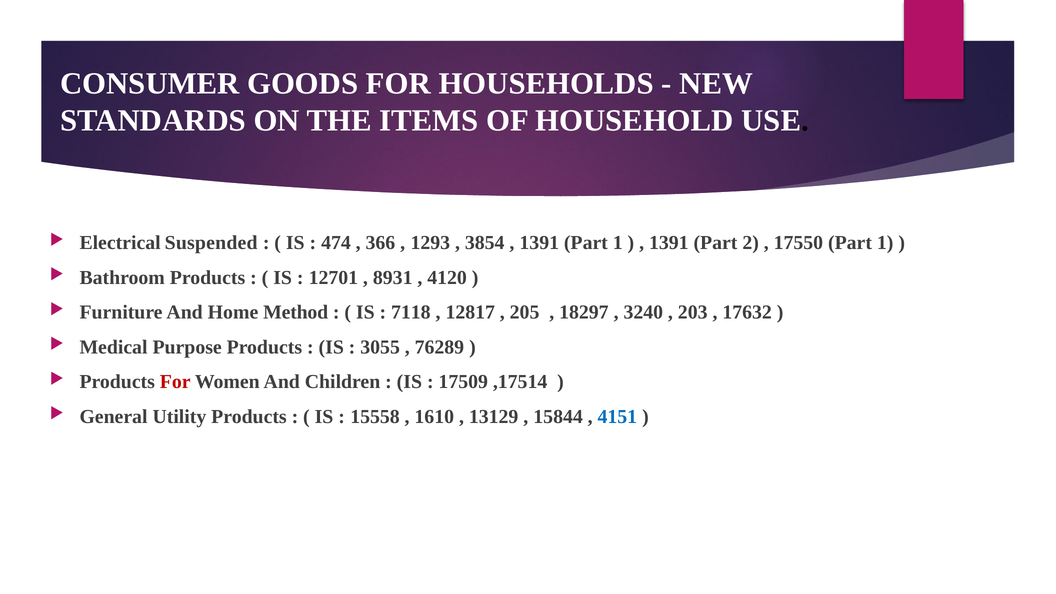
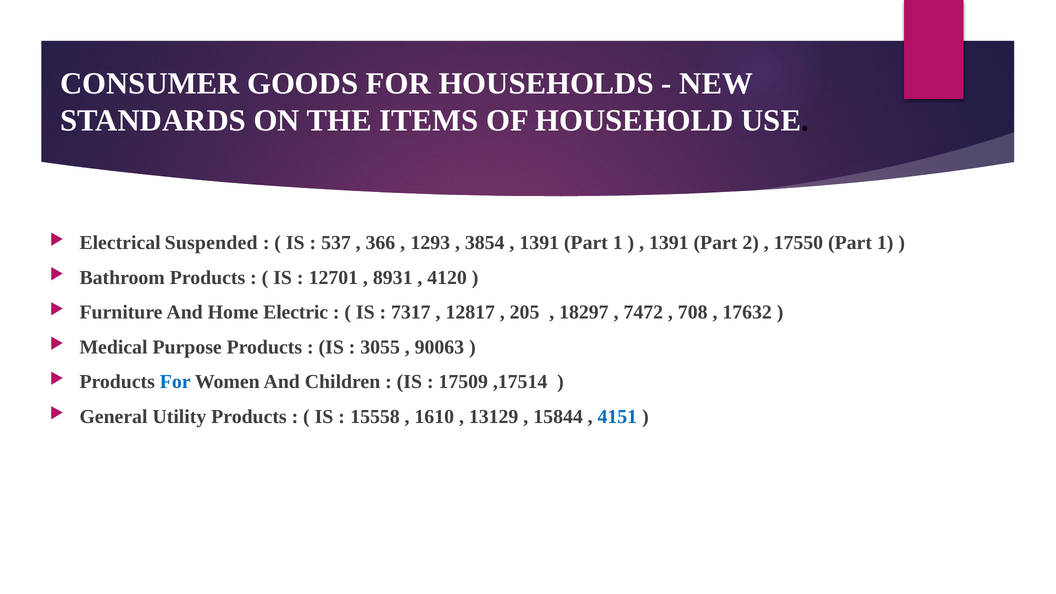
474: 474 -> 537
Method: Method -> Electric
7118: 7118 -> 7317
3240: 3240 -> 7472
203: 203 -> 708
76289: 76289 -> 90063
For at (175, 382) colour: red -> blue
